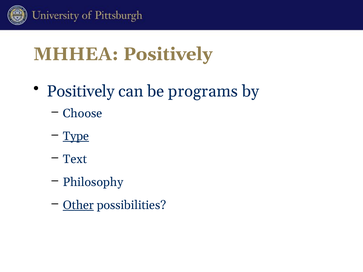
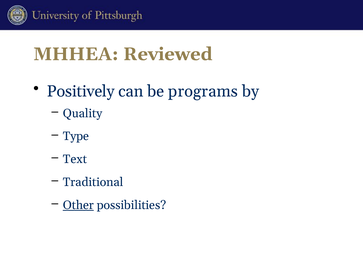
MHHEA Positively: Positively -> Reviewed
Choose: Choose -> Quality
Type underline: present -> none
Philosophy: Philosophy -> Traditional
